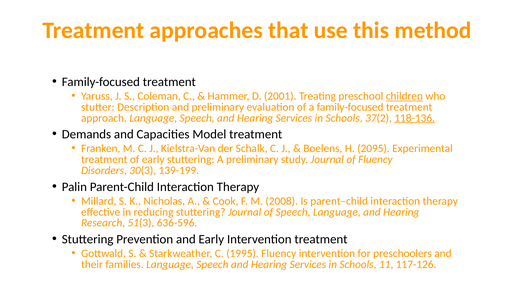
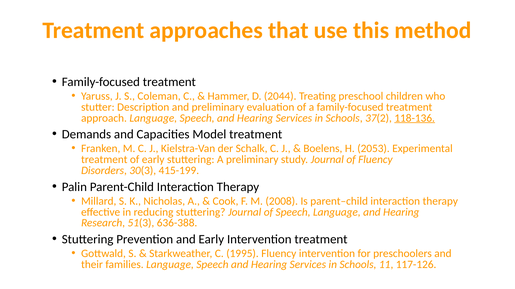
2001: 2001 -> 2044
children underline: present -> none
2095: 2095 -> 2053
139-199: 139-199 -> 415-199
636-596: 636-596 -> 636-388
